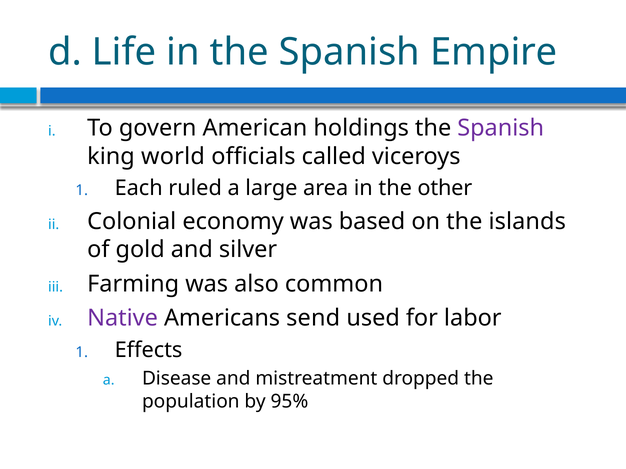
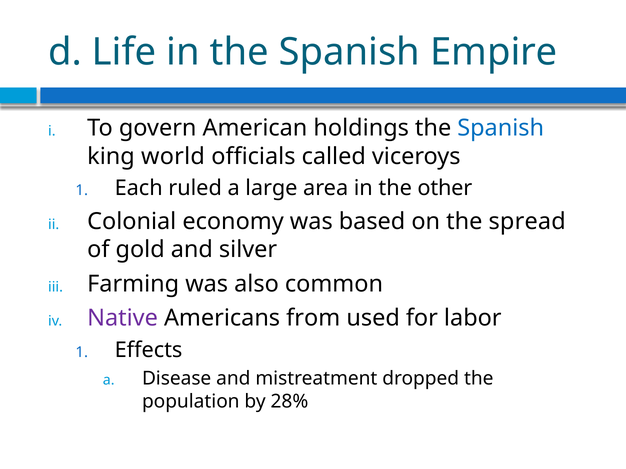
Spanish at (501, 128) colour: purple -> blue
islands: islands -> spread
send: send -> from
95%: 95% -> 28%
